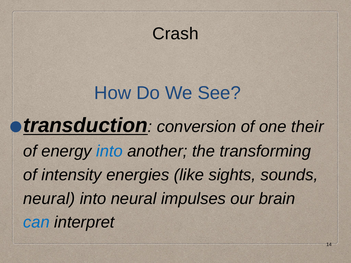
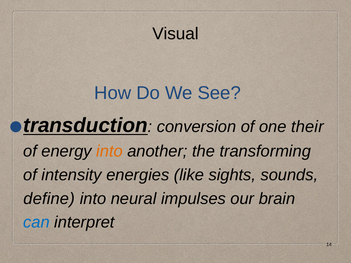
Crash: Crash -> Visual
into at (109, 151) colour: blue -> orange
neural at (49, 199): neural -> define
